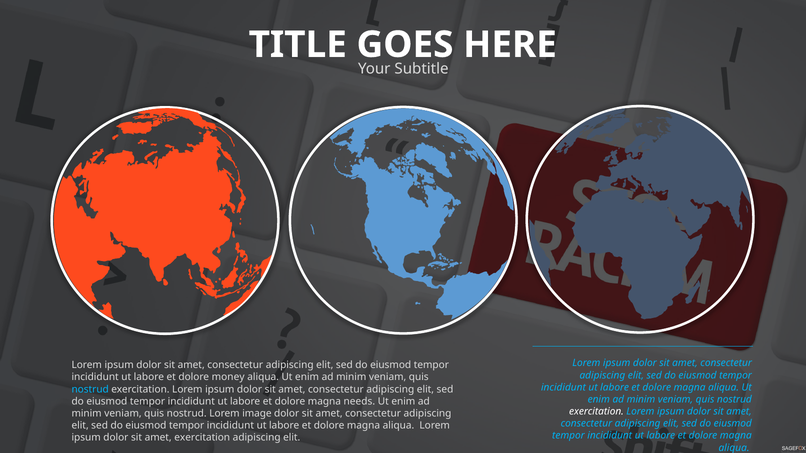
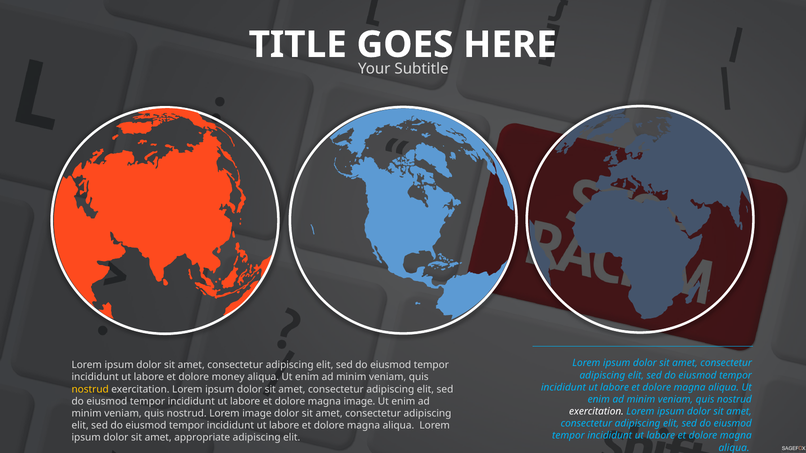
nostrud at (90, 390) colour: light blue -> yellow
magna needs: needs -> image
amet exercitation: exercitation -> appropriate
